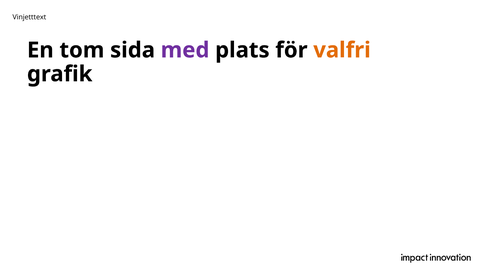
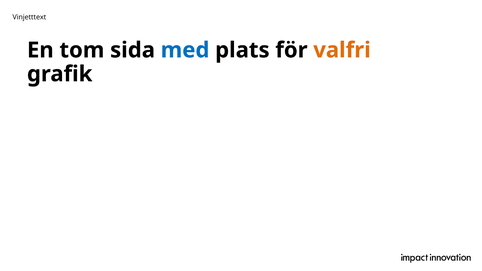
med colour: purple -> blue
